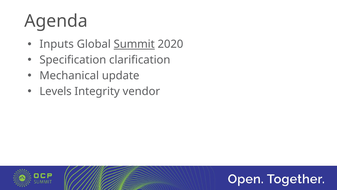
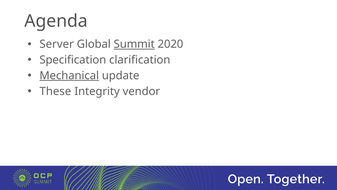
Inputs: Inputs -> Server
Mechanical underline: none -> present
Levels: Levels -> These
